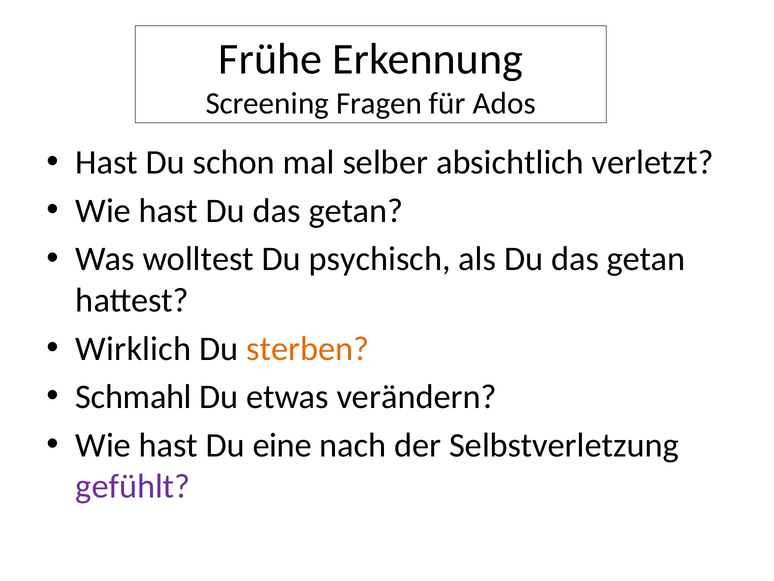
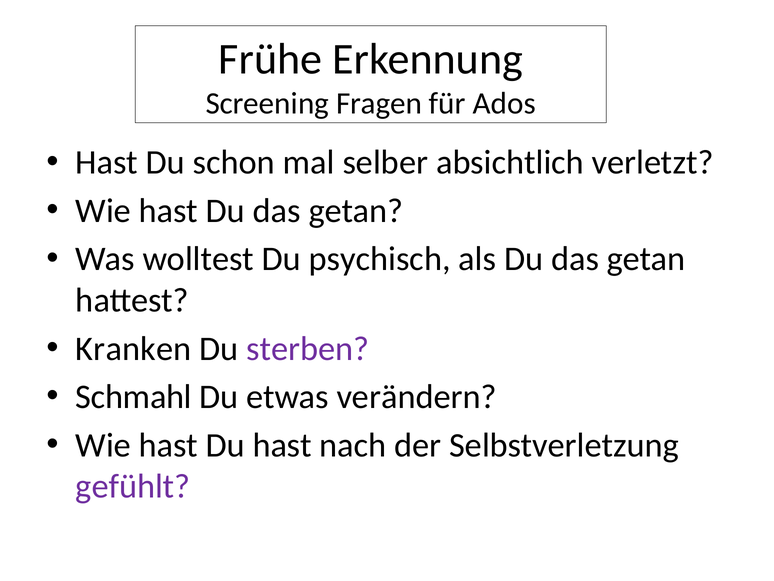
Wirklich: Wirklich -> Kranken
sterben colour: orange -> purple
Du eine: eine -> hast
